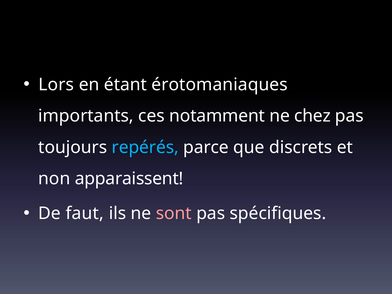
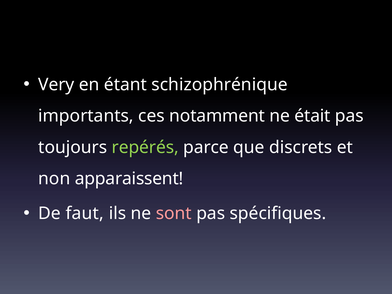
Lors: Lors -> Very
érotomaniaques: érotomaniaques -> schizophrénique
chez: chez -> était
repérés colour: light blue -> light green
